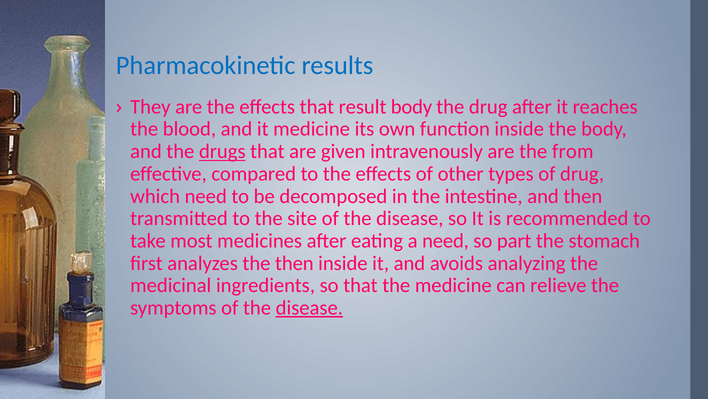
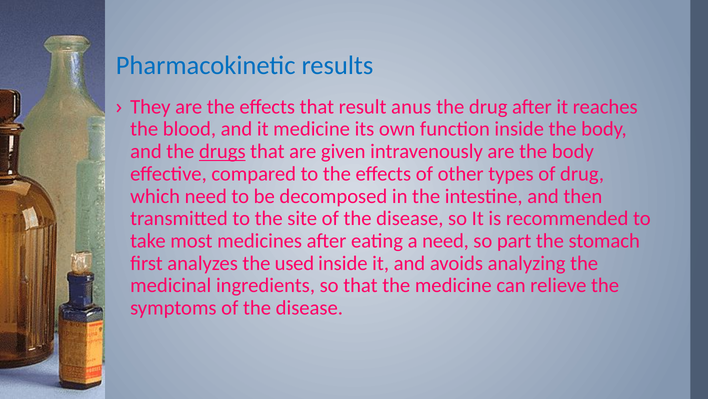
result body: body -> anus
are the from: from -> body
the then: then -> used
disease at (309, 307) underline: present -> none
